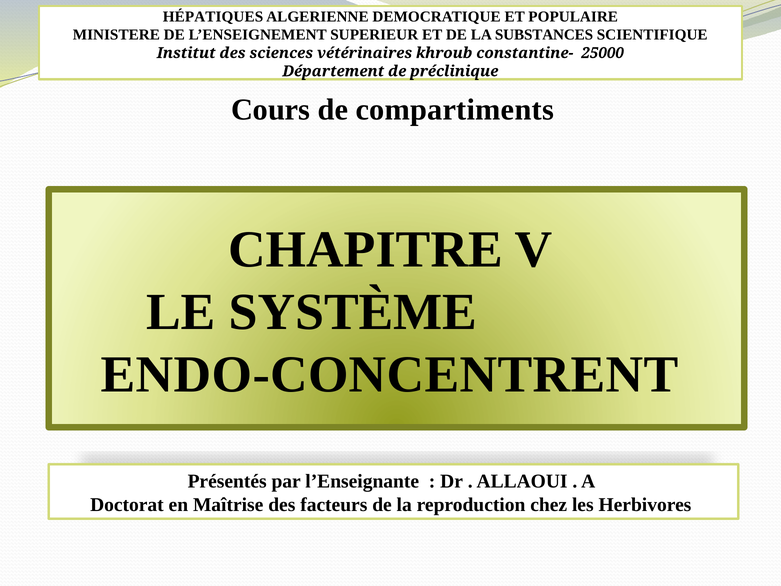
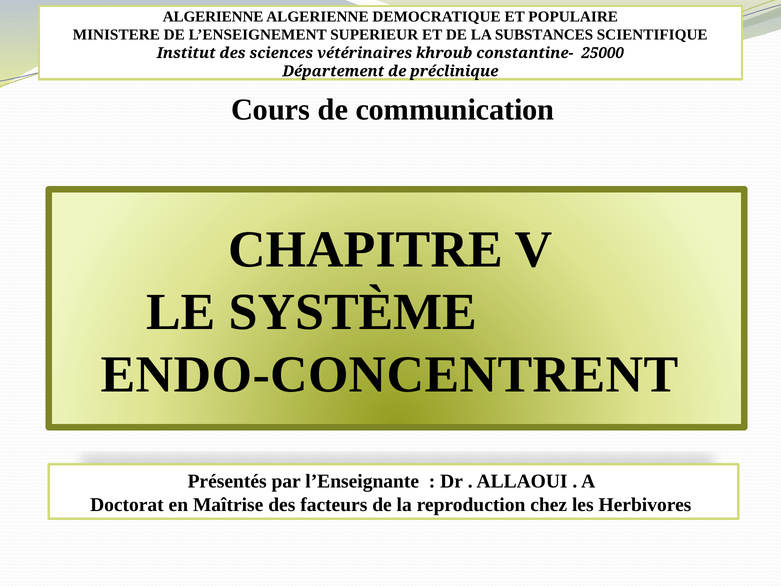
HÉPATIQUES at (213, 17): HÉPATIQUES -> ALGERIENNE
compartiments: compartiments -> communication
